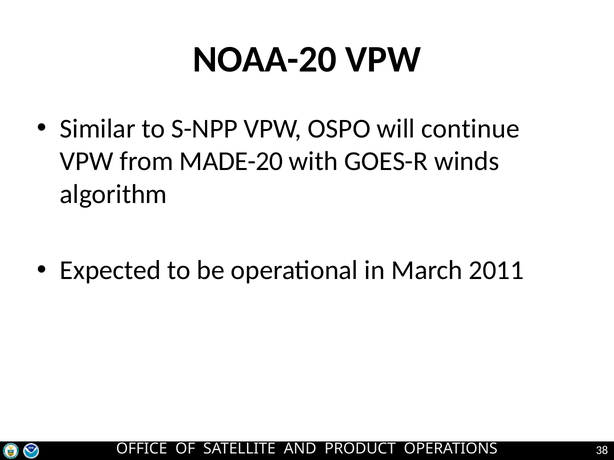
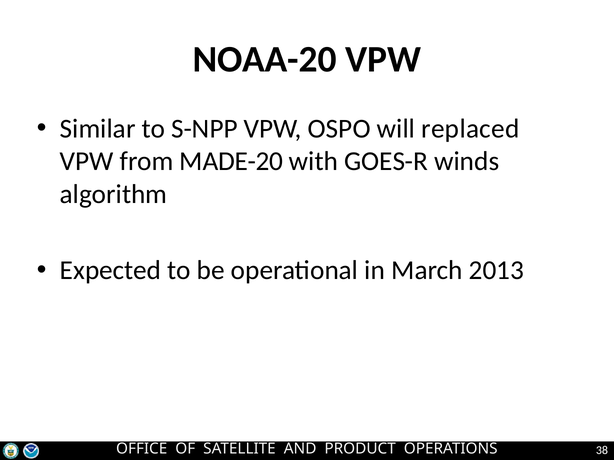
continue: continue -> replaced
2011: 2011 -> 2013
